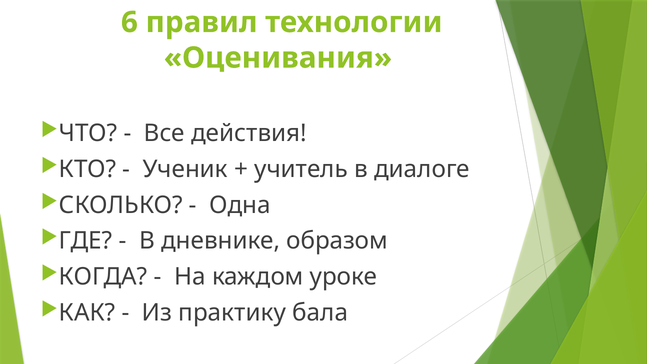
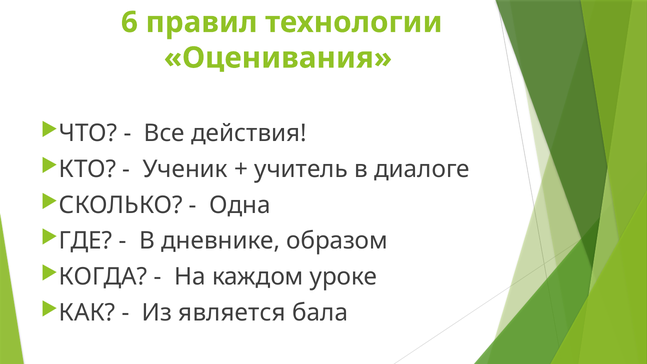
практику: практику -> является
